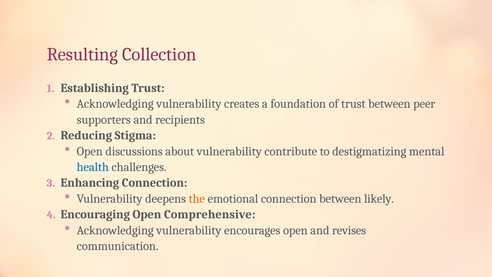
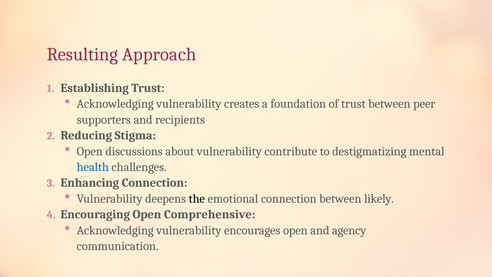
Collection: Collection -> Approach
the colour: orange -> black
revises: revises -> agency
